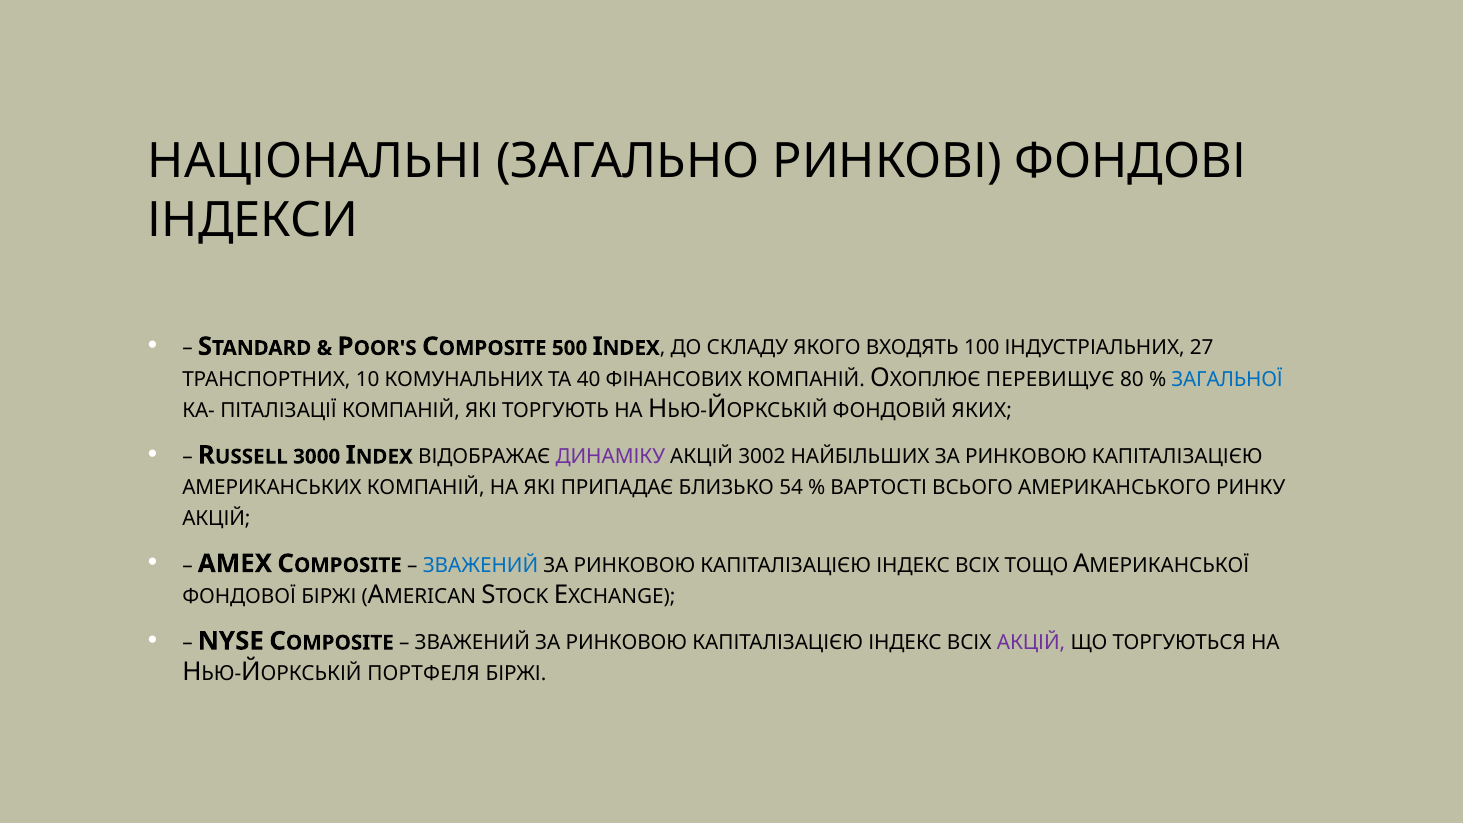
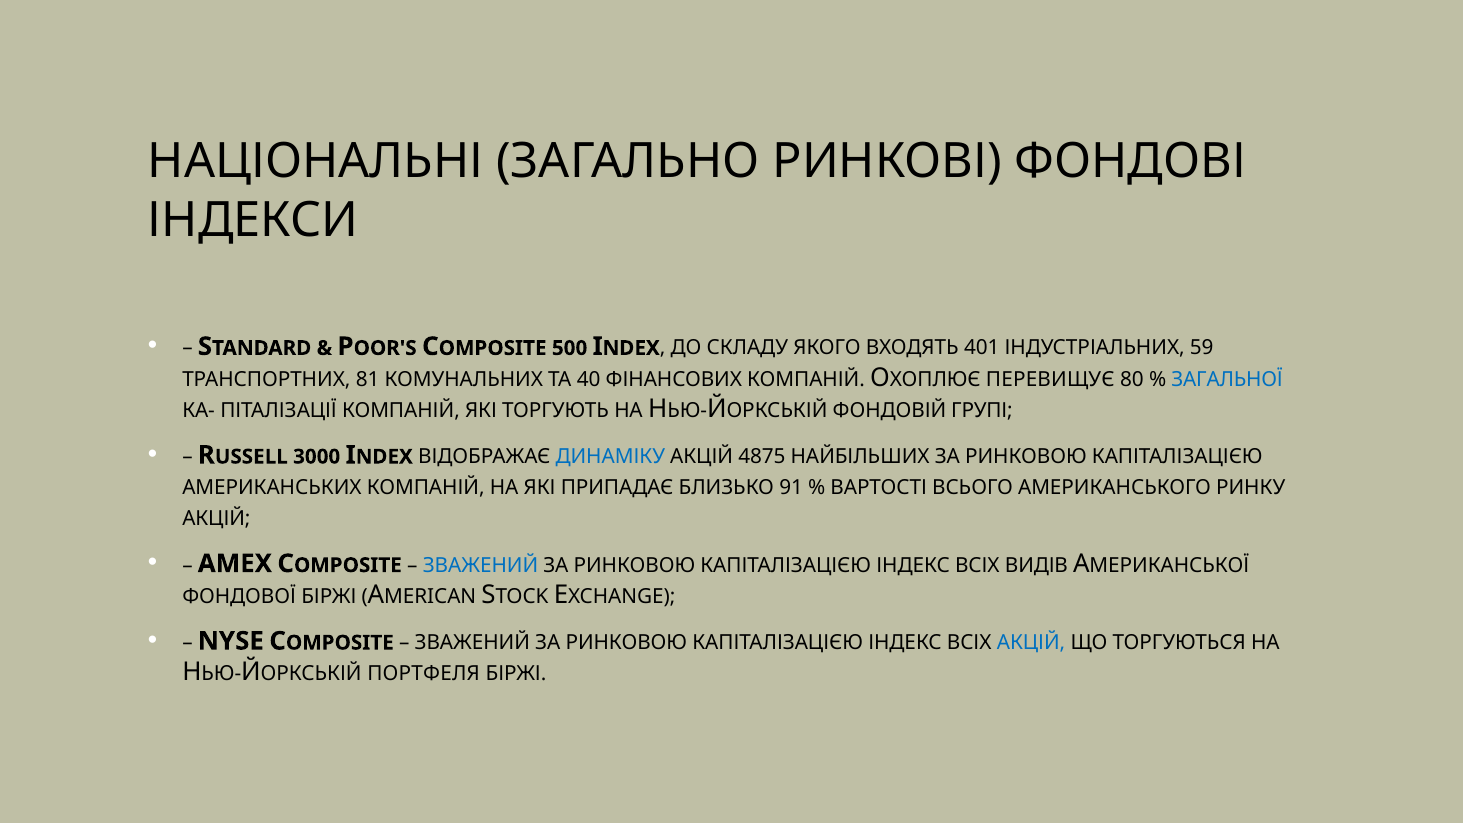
100: 100 -> 401
27: 27 -> 59
10: 10 -> 81
ЯКИХ: ЯКИХ -> ГРУПІ
ДИНАМІКУ colour: purple -> blue
3002: 3002 -> 4875
54: 54 -> 91
ТОЩО: ТОЩО -> ВИДІВ
АКЦІЙ at (1031, 643) colour: purple -> blue
